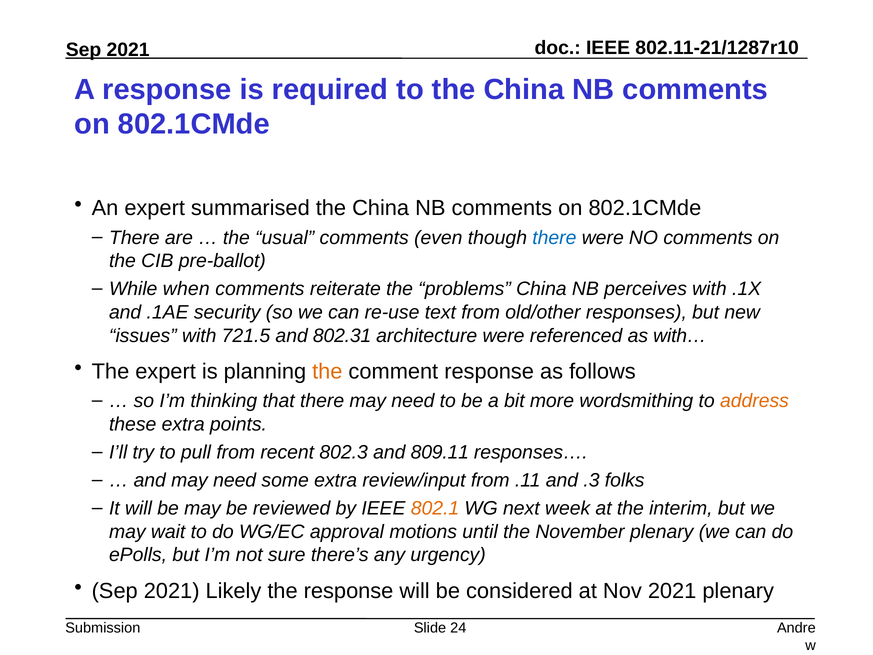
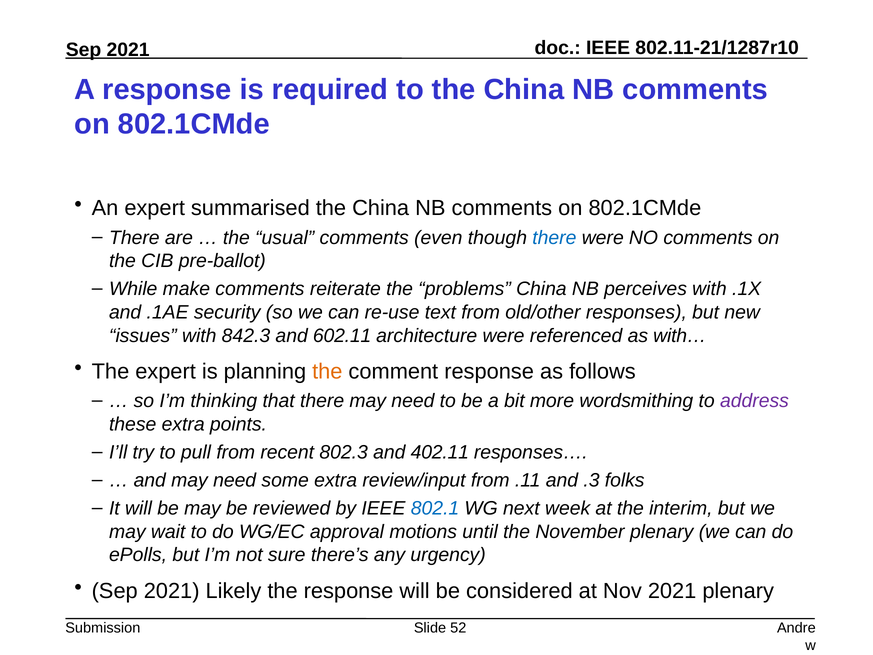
when: when -> make
721.5: 721.5 -> 842.3
802.31: 802.31 -> 602.11
address colour: orange -> purple
809.11: 809.11 -> 402.11
802.1 colour: orange -> blue
24: 24 -> 52
